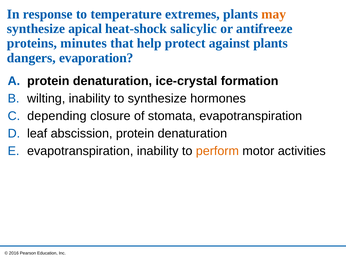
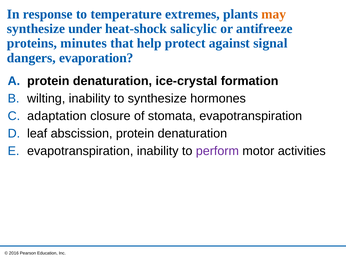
apical: apical -> under
against plants: plants -> signal
depending: depending -> adaptation
perform colour: orange -> purple
